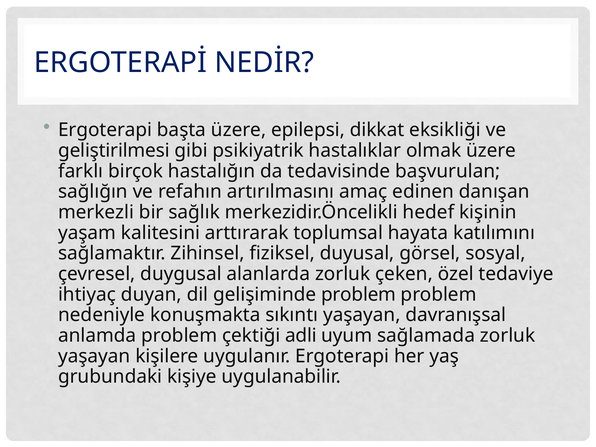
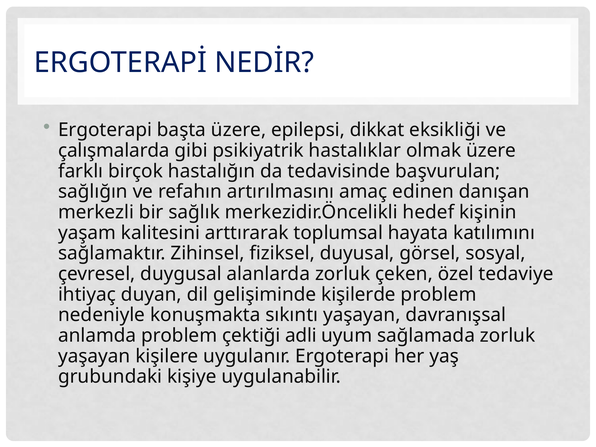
geliştirilmesi: geliştirilmesi -> çalışmalarda
gelişiminde problem: problem -> kişilerde
